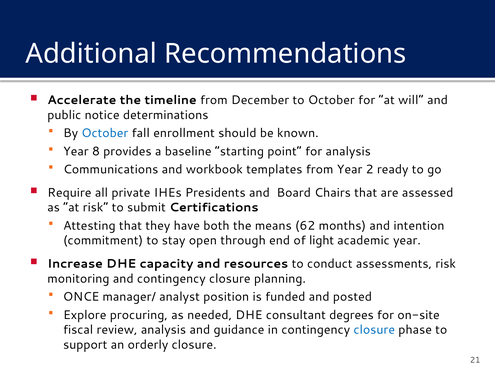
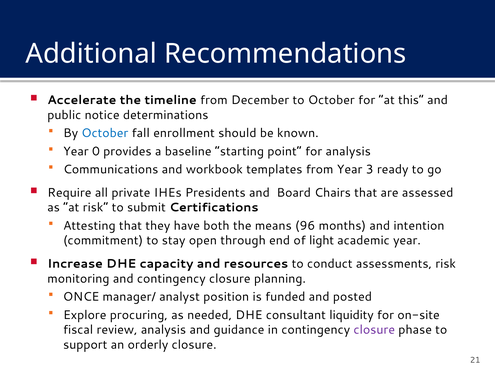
will: will -> this
8: 8 -> 0
2: 2 -> 3
62: 62 -> 96
degrees: degrees -> liquidity
closure at (374, 329) colour: blue -> purple
